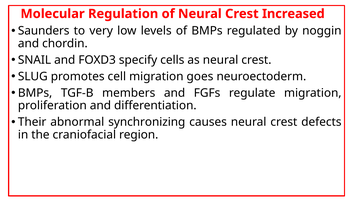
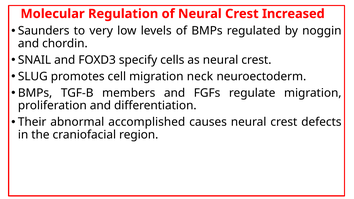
goes: goes -> neck
synchronizing: synchronizing -> accomplished
